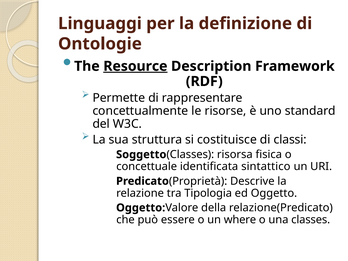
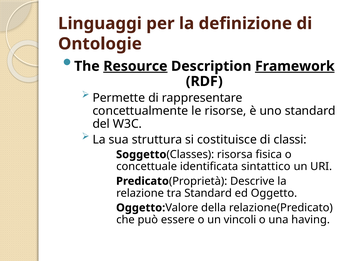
Framework underline: none -> present
tra Tipologia: Tipologia -> Standard
where: where -> vincoli
una classes: classes -> having
